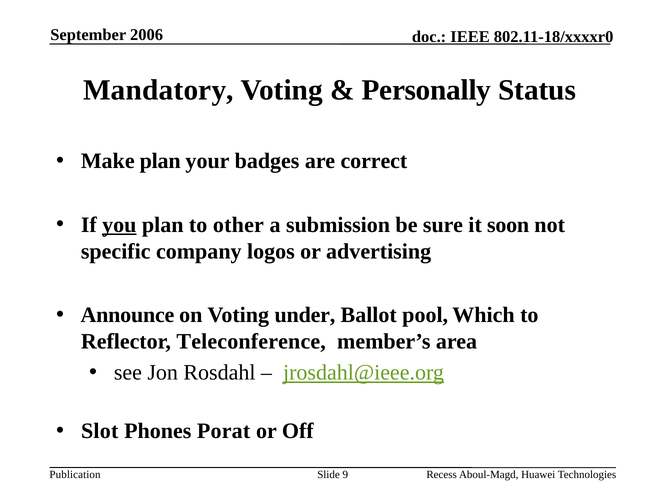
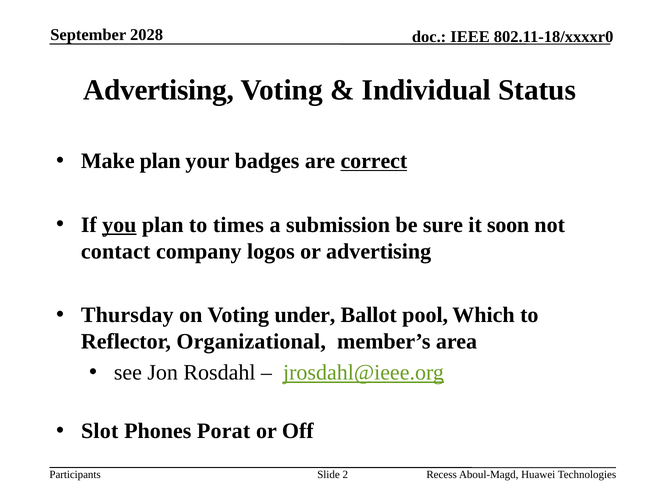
2006: 2006 -> 2028
Mandatory at (158, 90): Mandatory -> Advertising
Personally: Personally -> Individual
correct underline: none -> present
other: other -> times
specific: specific -> contact
Announce: Announce -> Thursday
Teleconference: Teleconference -> Organizational
Publication: Publication -> Participants
9: 9 -> 2
